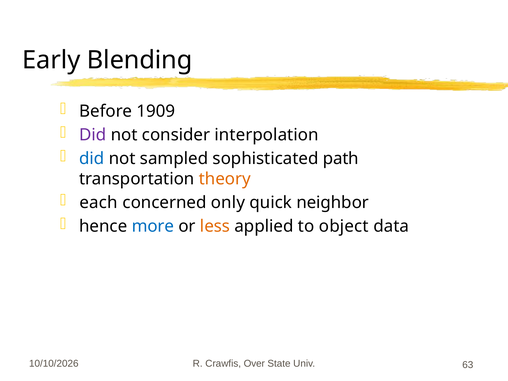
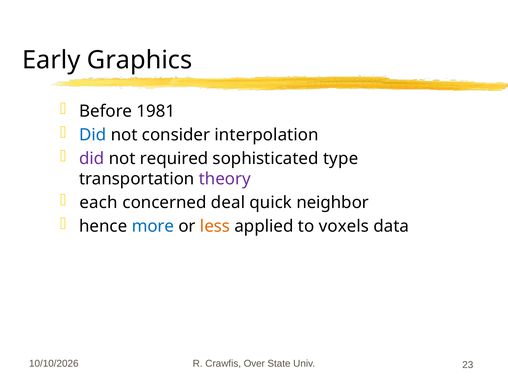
Blending: Blending -> Graphics
1909: 1909 -> 1981
Did at (93, 135) colour: purple -> blue
did at (92, 159) colour: blue -> purple
sampled: sampled -> required
path: path -> type
theory colour: orange -> purple
only: only -> deal
object: object -> voxels
63: 63 -> 23
